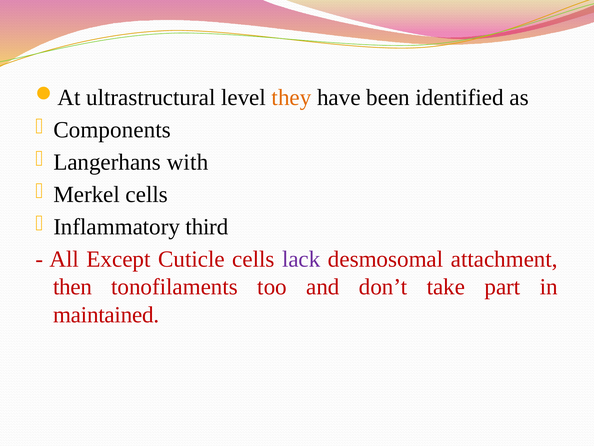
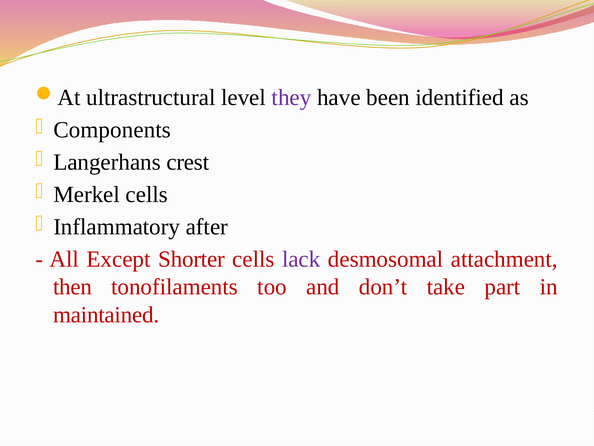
they colour: orange -> purple
with: with -> crest
third: third -> after
Cuticle: Cuticle -> Shorter
